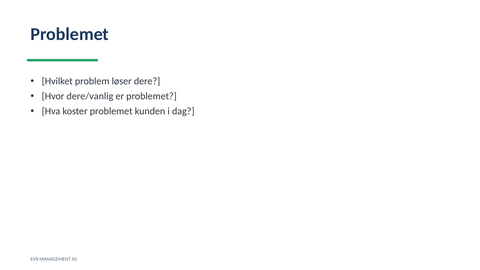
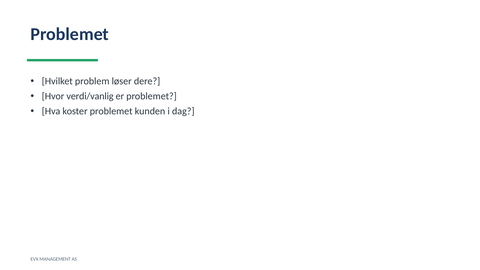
dere/vanlig: dere/vanlig -> verdi/vanlig
